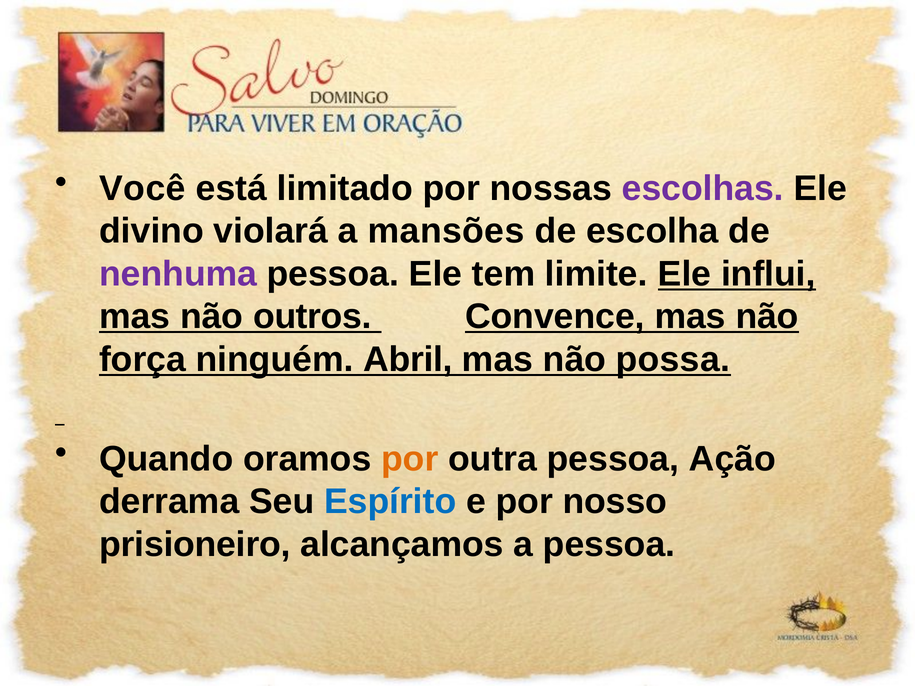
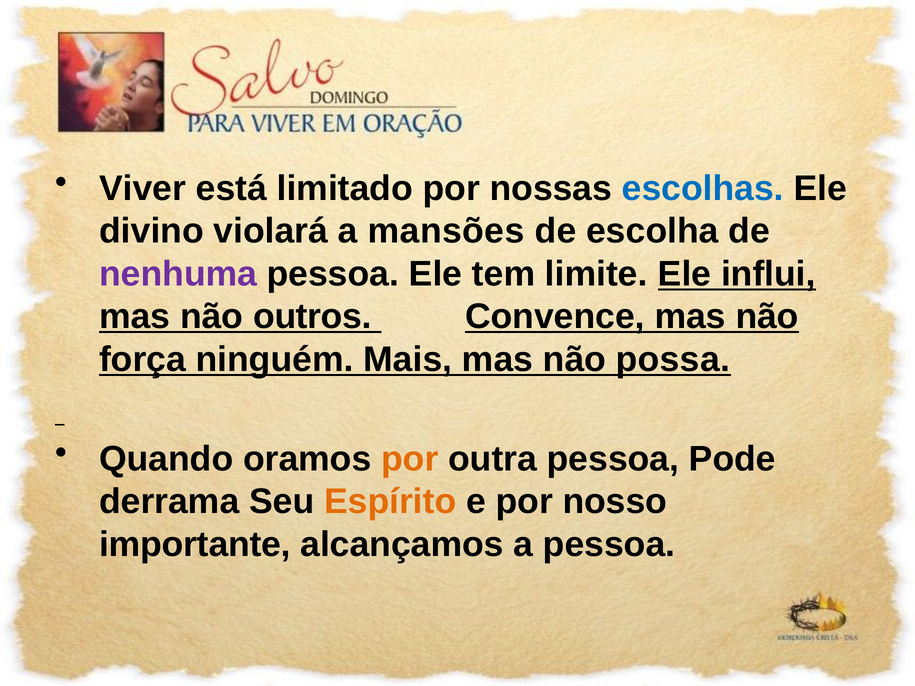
Você: Você -> Viver
escolhas colour: purple -> blue
Abril: Abril -> Mais
Ação: Ação -> Pode
Espírito colour: blue -> orange
prisioneiro: prisioneiro -> importante
